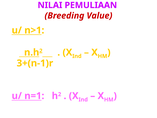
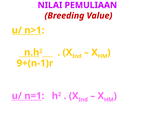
3+(n-1)r: 3+(n-1)r -> 9+(n-1)r
